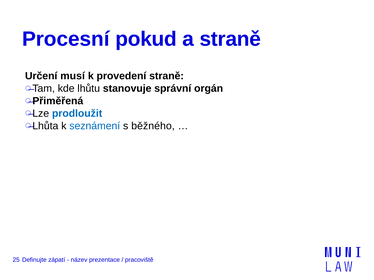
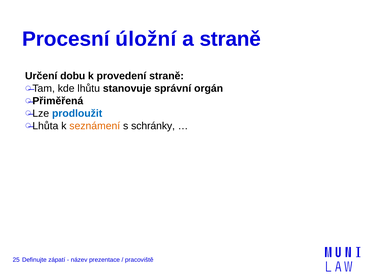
pokud: pokud -> úložní
musí: musí -> dobu
seznámení colour: blue -> orange
běžného: běžného -> schránky
